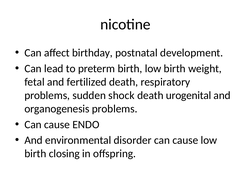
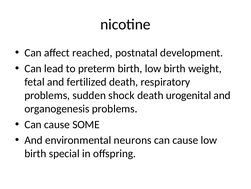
birthday: birthday -> reached
ENDO: ENDO -> SOME
disorder: disorder -> neurons
closing: closing -> special
